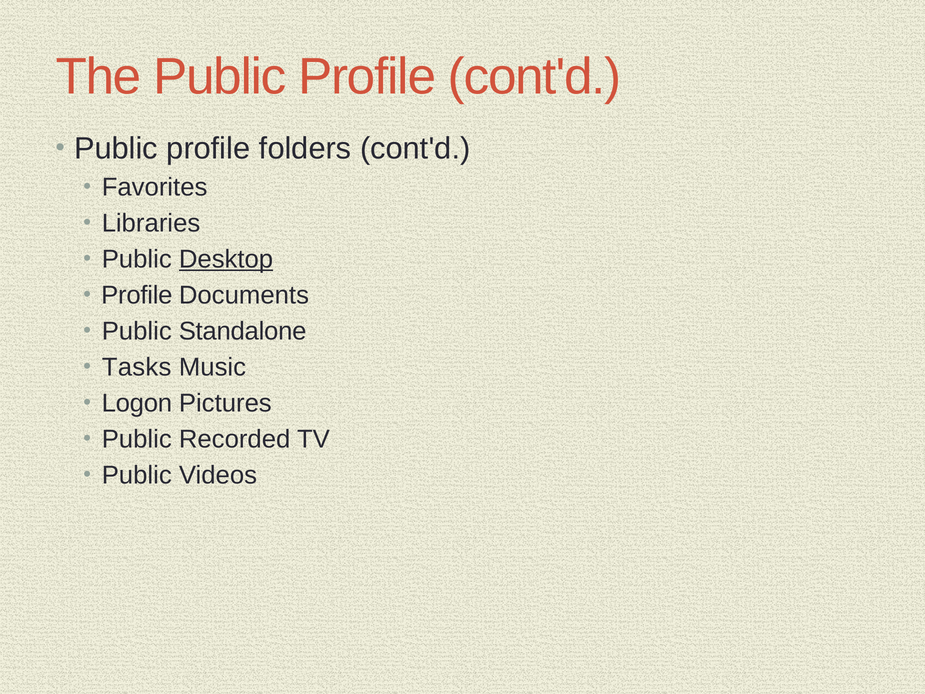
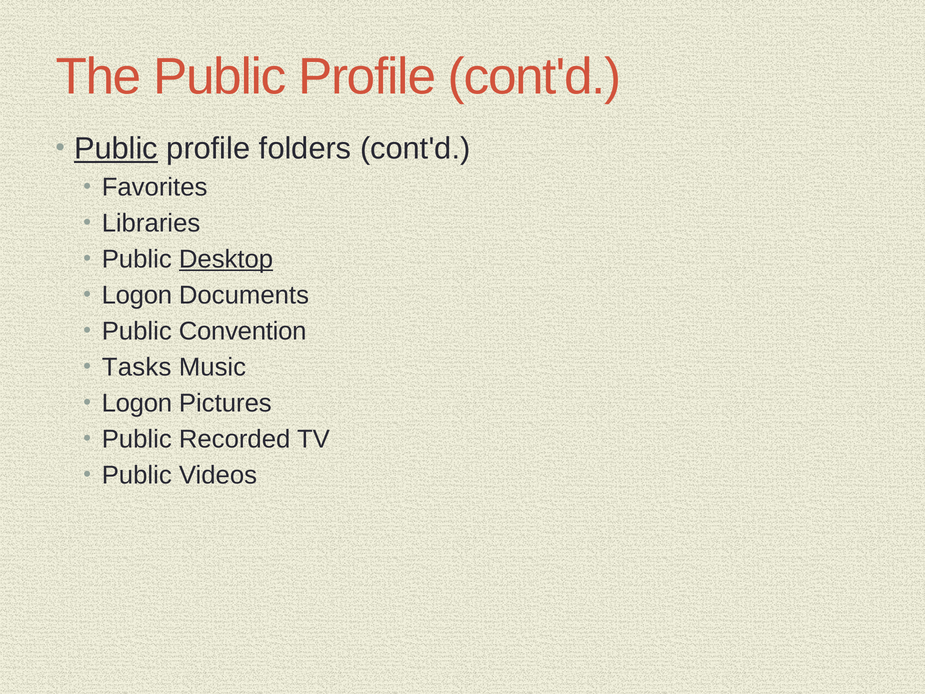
Public at (116, 149) underline: none -> present
Profile at (137, 295): Profile -> Logon
Standalone: Standalone -> Convention
